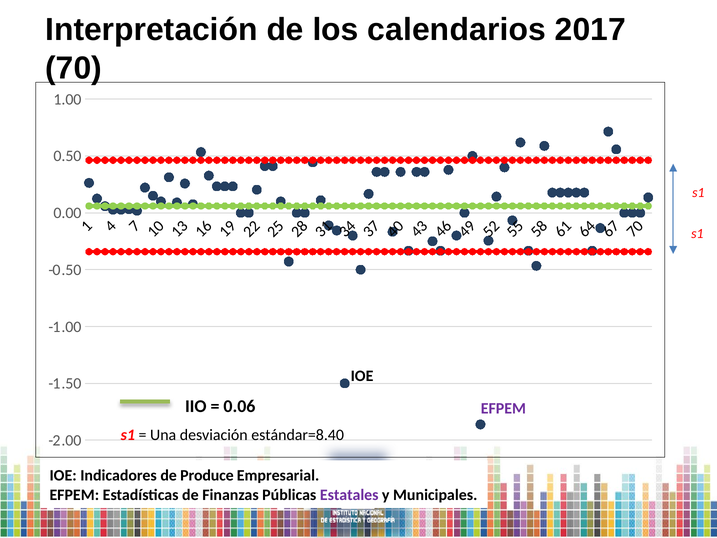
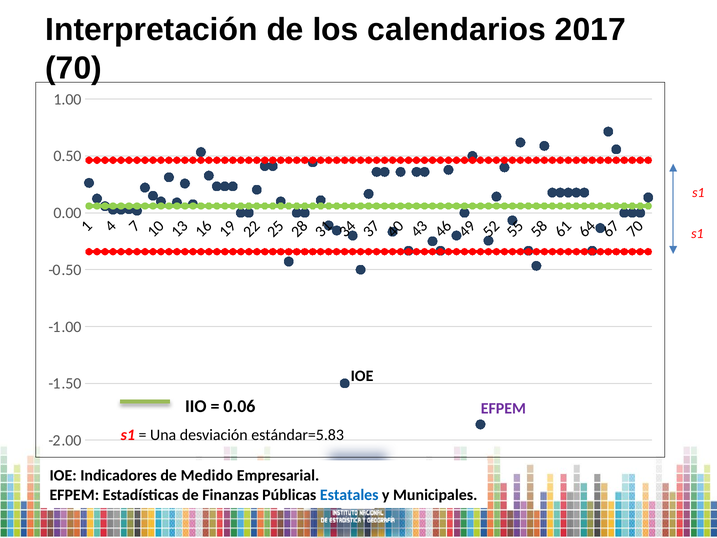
estándar=8.40: estándar=8.40 -> estándar=5.83
Produce: Produce -> Medido
Estatales colour: purple -> blue
